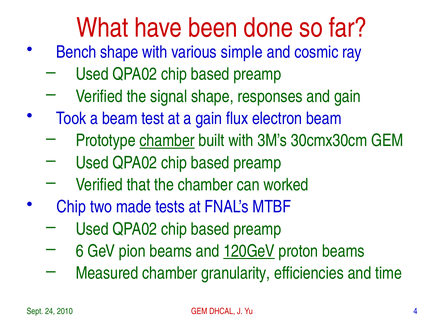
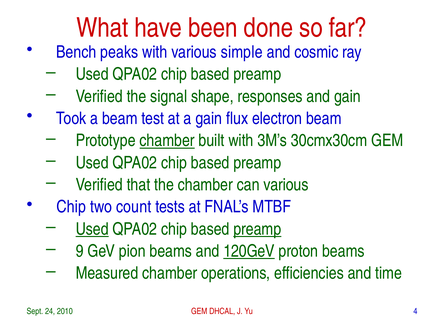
Bench shape: shape -> peaks
can worked: worked -> various
made: made -> count
Used at (92, 229) underline: none -> present
preamp at (257, 229) underline: none -> present
6: 6 -> 9
granularity: granularity -> operations
